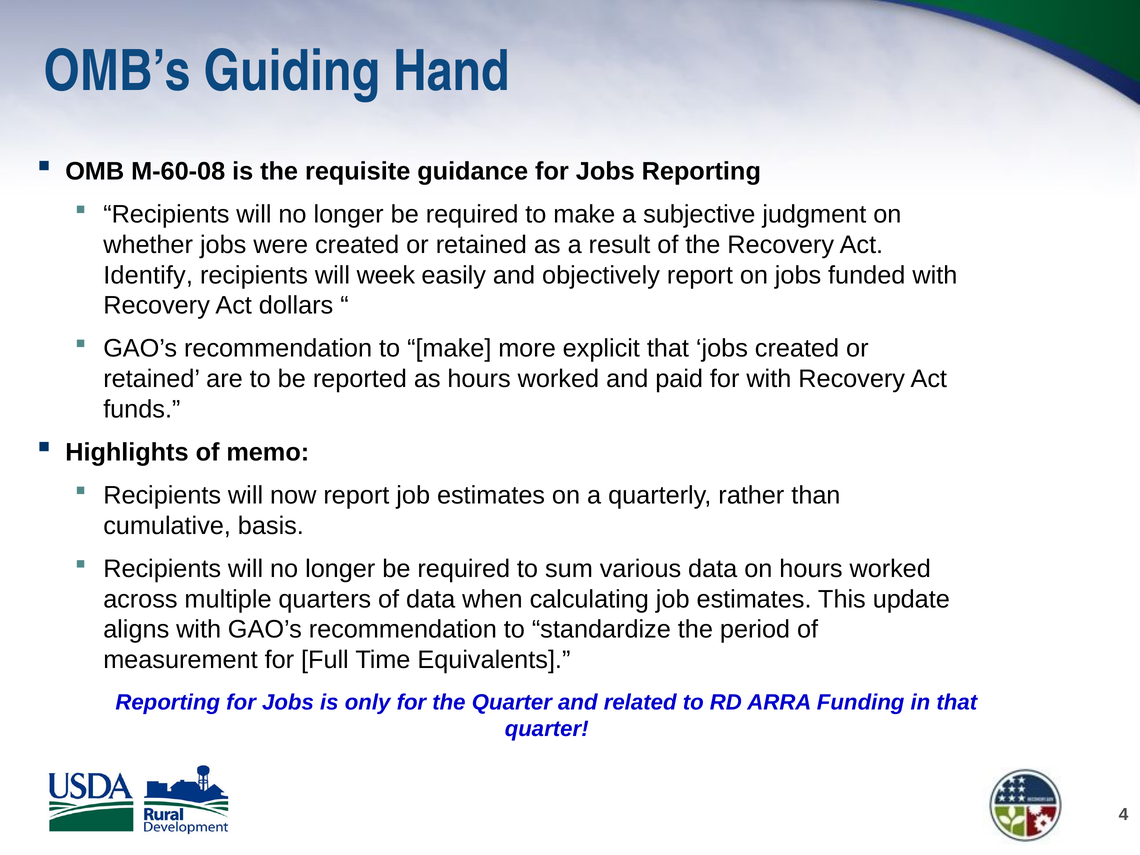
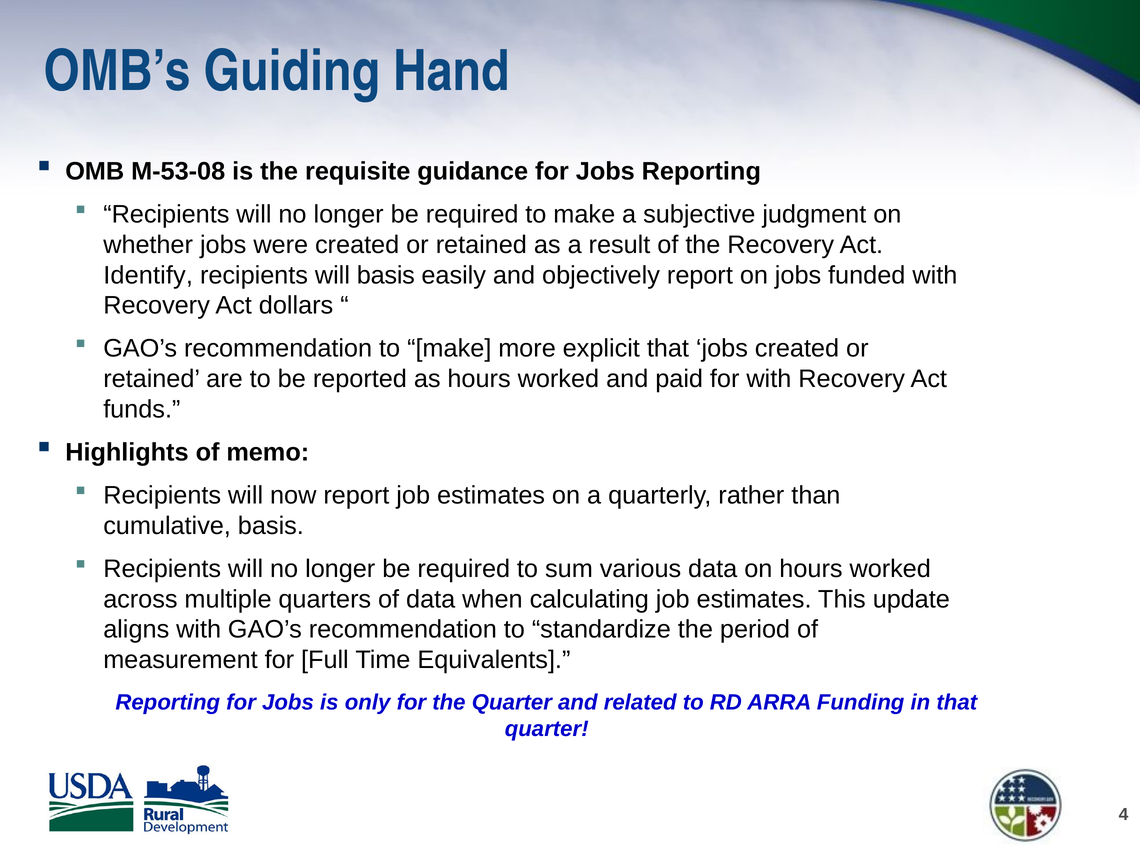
M-60-08: M-60-08 -> M-53-08
will week: week -> basis
